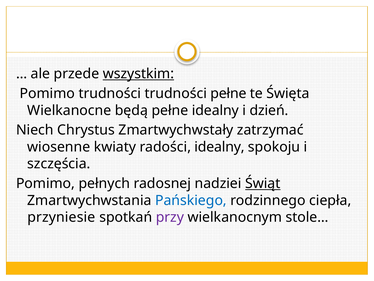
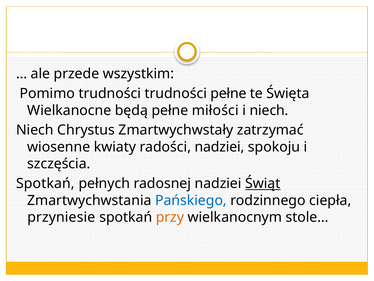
wszystkim underline: present -> none
pełne idealny: idealny -> miłości
i dzień: dzień -> niech
radości idealny: idealny -> nadziei
Pomimo at (45, 183): Pomimo -> Spotkań
przy colour: purple -> orange
